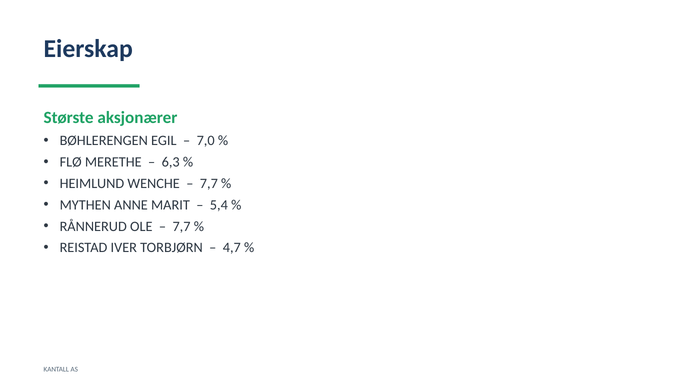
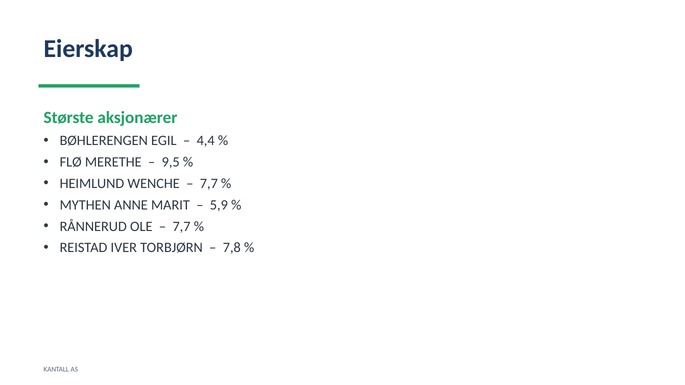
7,0: 7,0 -> 4,4
6,3: 6,3 -> 9,5
5,4: 5,4 -> 5,9
4,7: 4,7 -> 7,8
